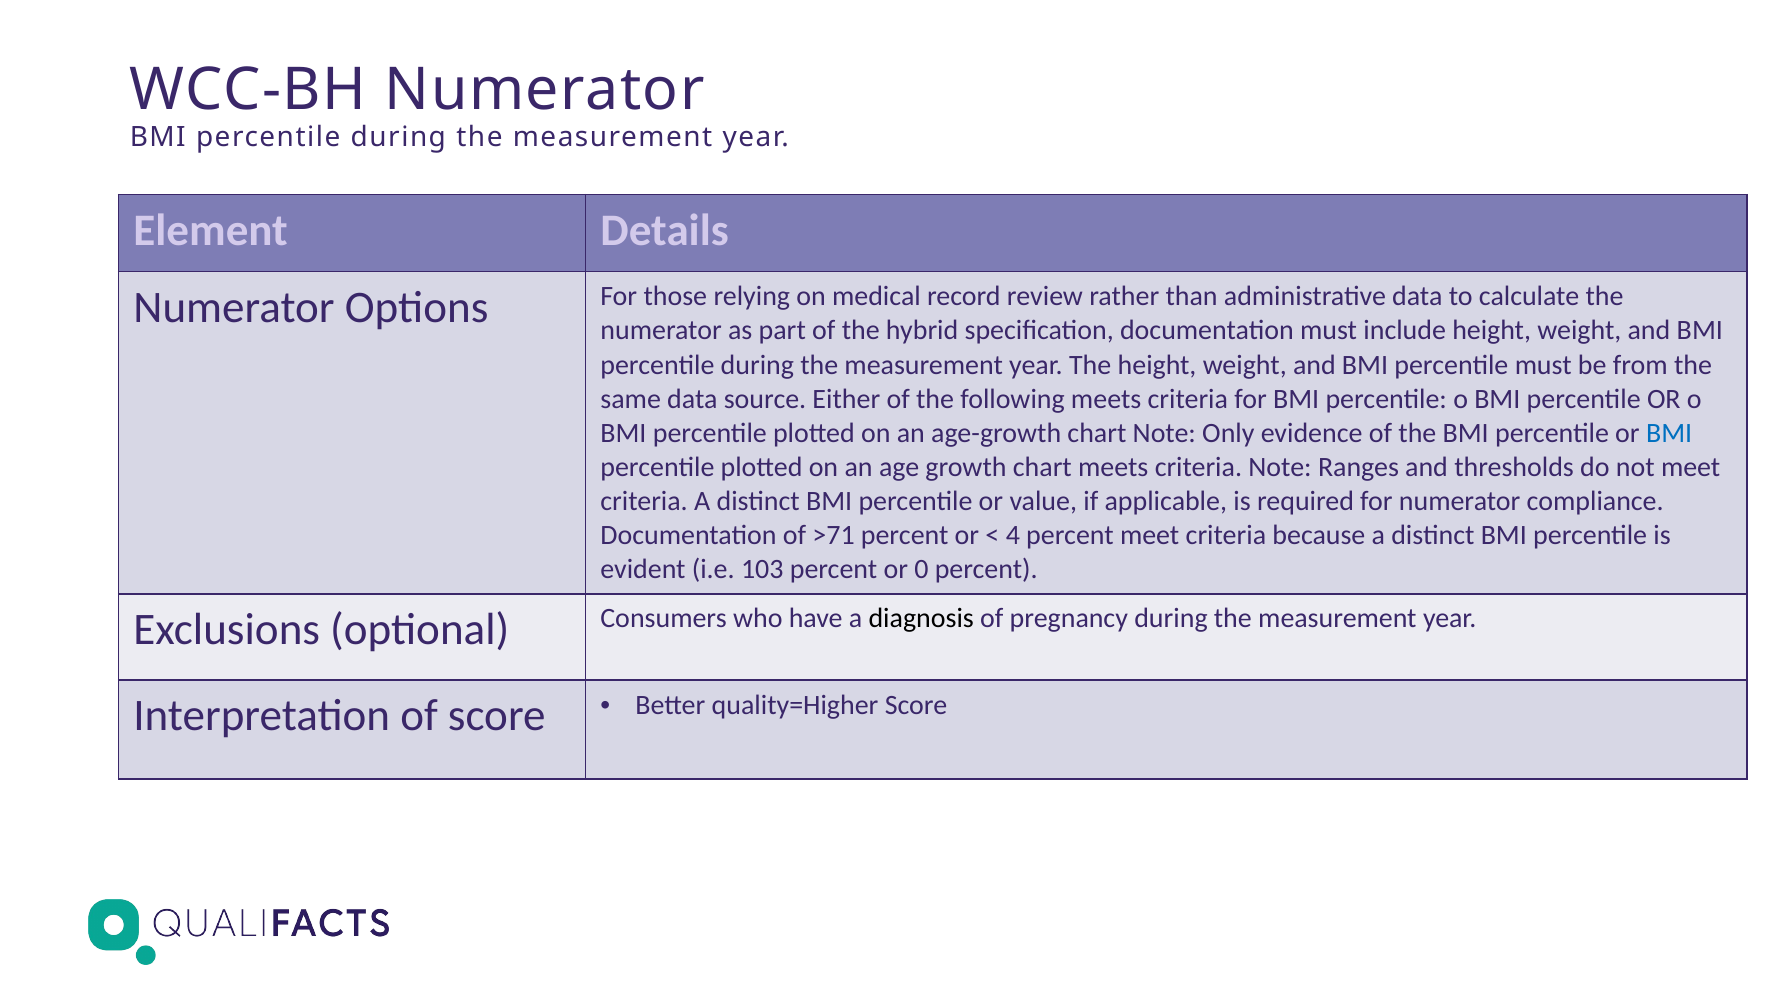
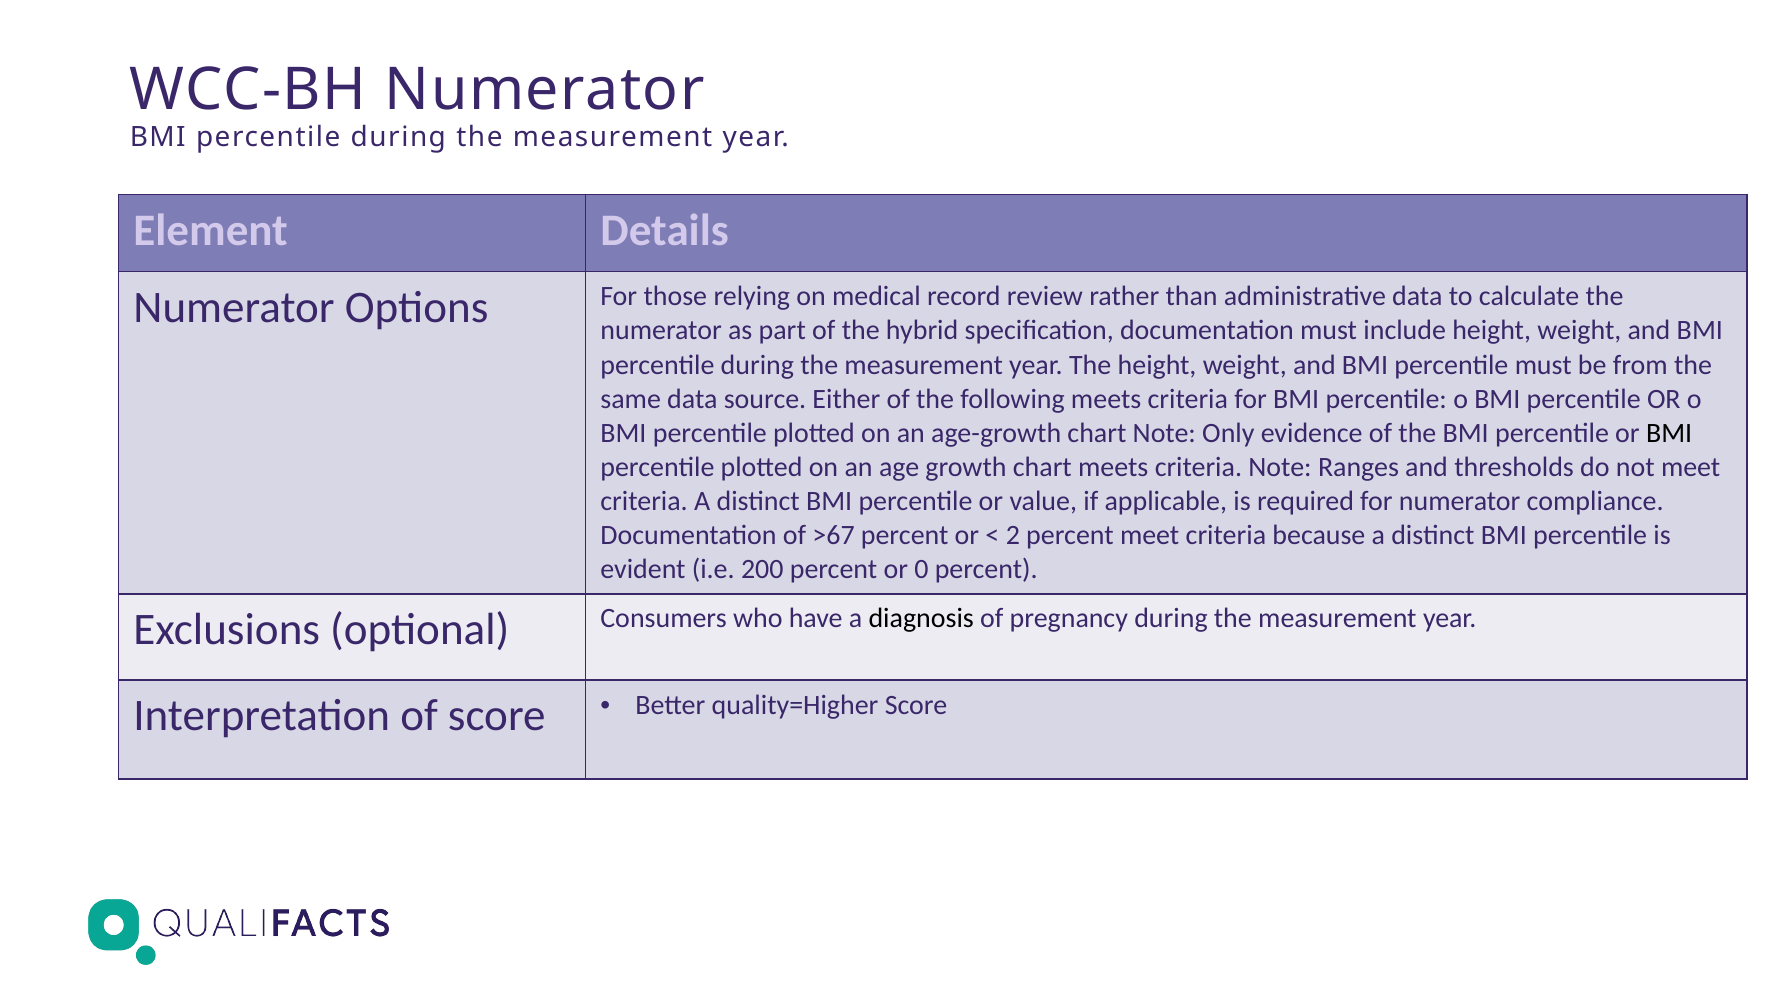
BMI at (1669, 433) colour: blue -> black
>71: >71 -> >67
4: 4 -> 2
103: 103 -> 200
